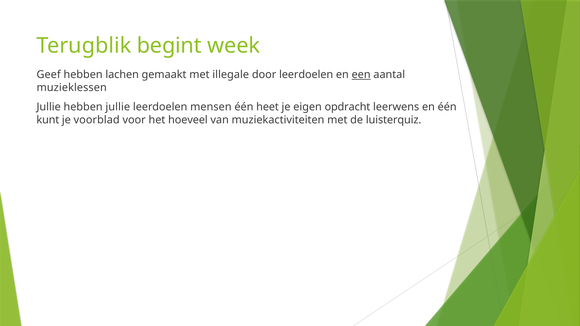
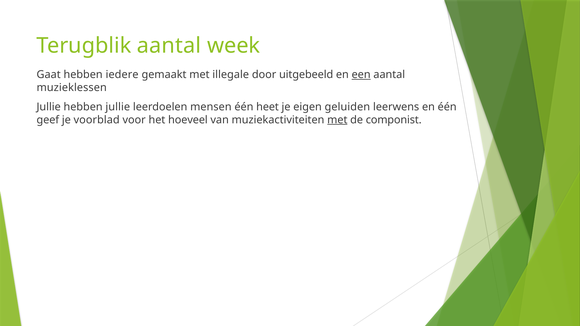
Terugblik begint: begint -> aantal
Geef: Geef -> Gaat
lachen: lachen -> iedere
door leerdoelen: leerdoelen -> uitgebeeld
opdracht: opdracht -> geluiden
kunt: kunt -> geef
met at (337, 120) underline: none -> present
luisterquiz: luisterquiz -> componist
